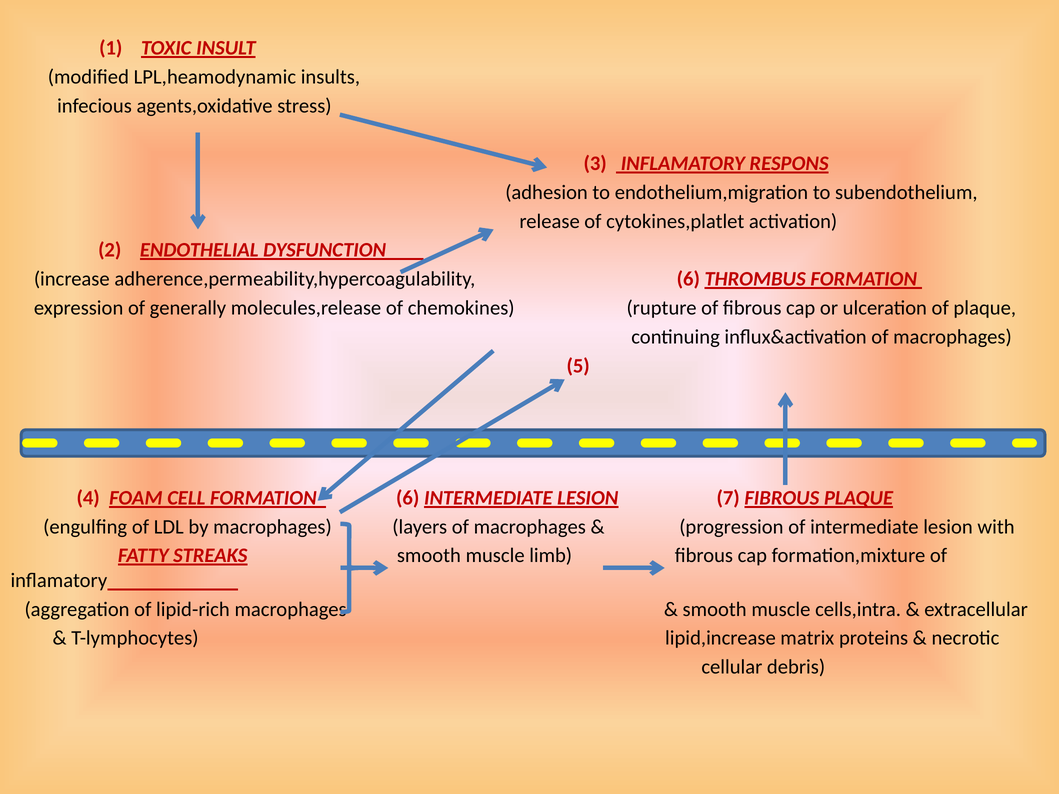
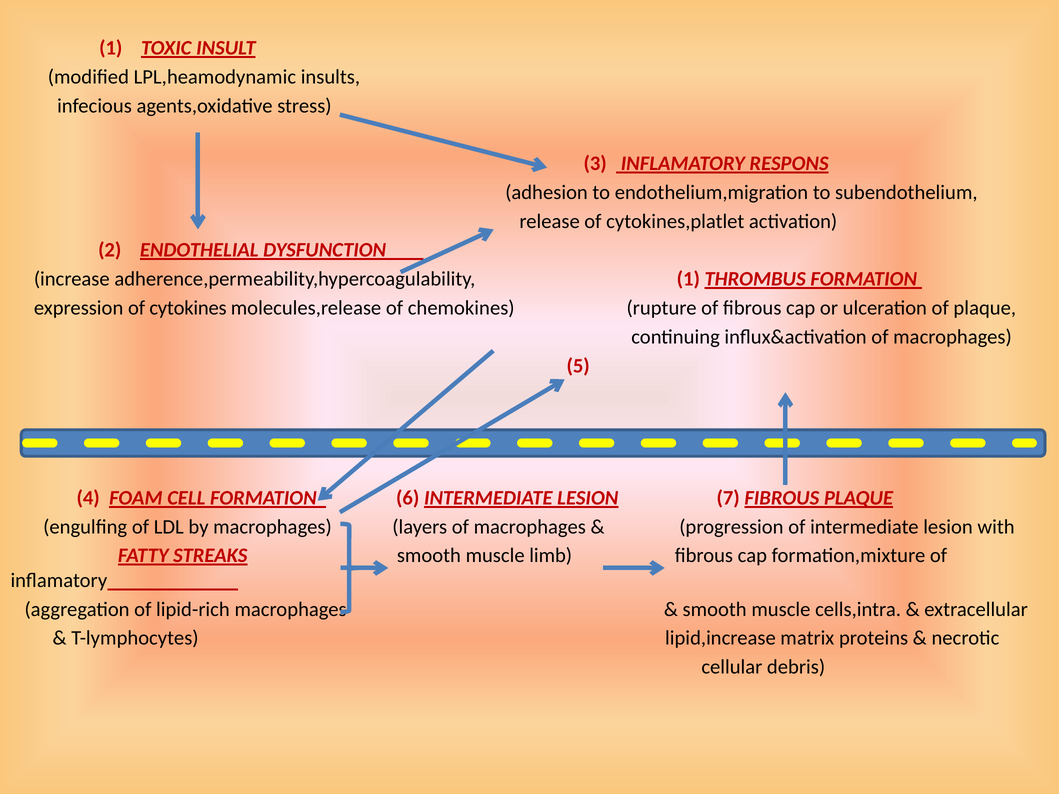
adherence,permeability,hypercoagulability 6: 6 -> 1
generally: generally -> cytokines
